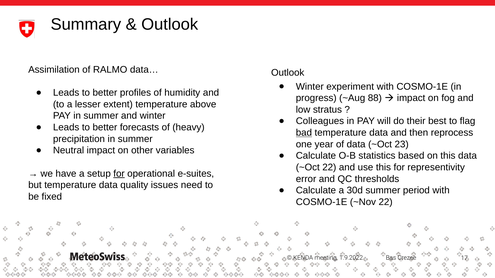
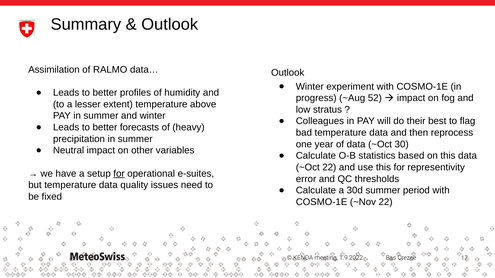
88: 88 -> 52
bad underline: present -> none
23: 23 -> 30
